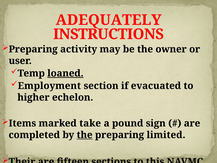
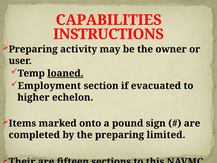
ADEQUATELY: ADEQUATELY -> CAPABILITIES
take: take -> onto
the at (85, 135) underline: present -> none
